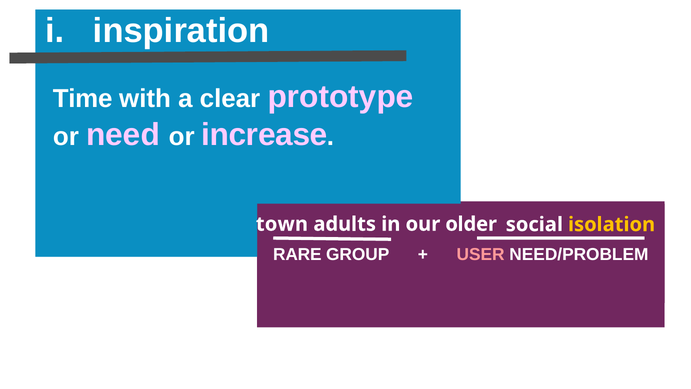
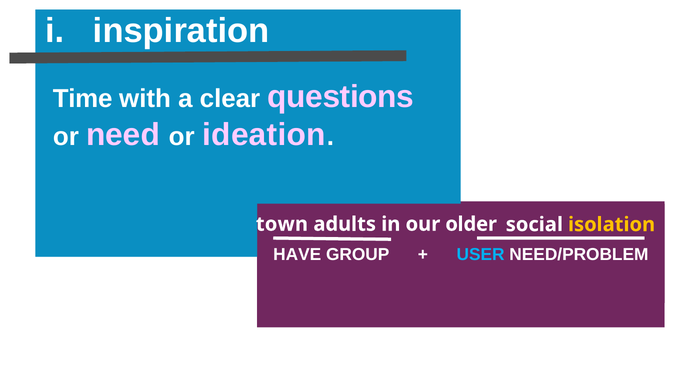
prototype: prototype -> questions
increase: increase -> ideation
RARE: RARE -> HAVE
USER colour: pink -> light blue
